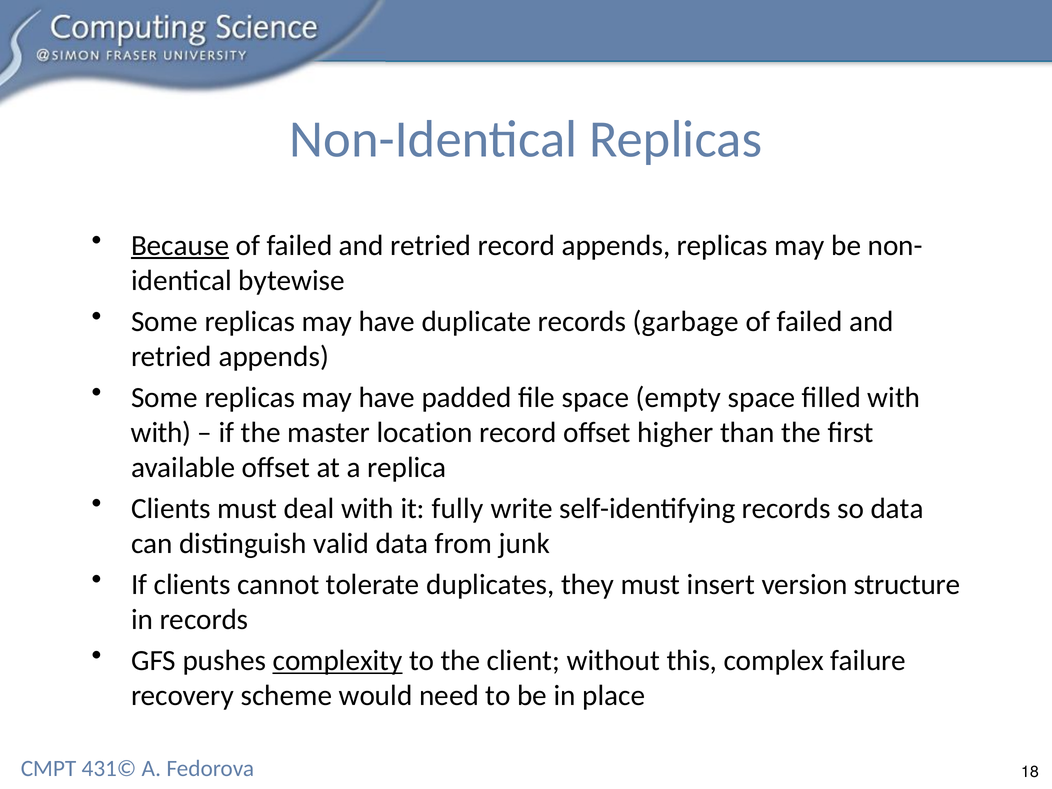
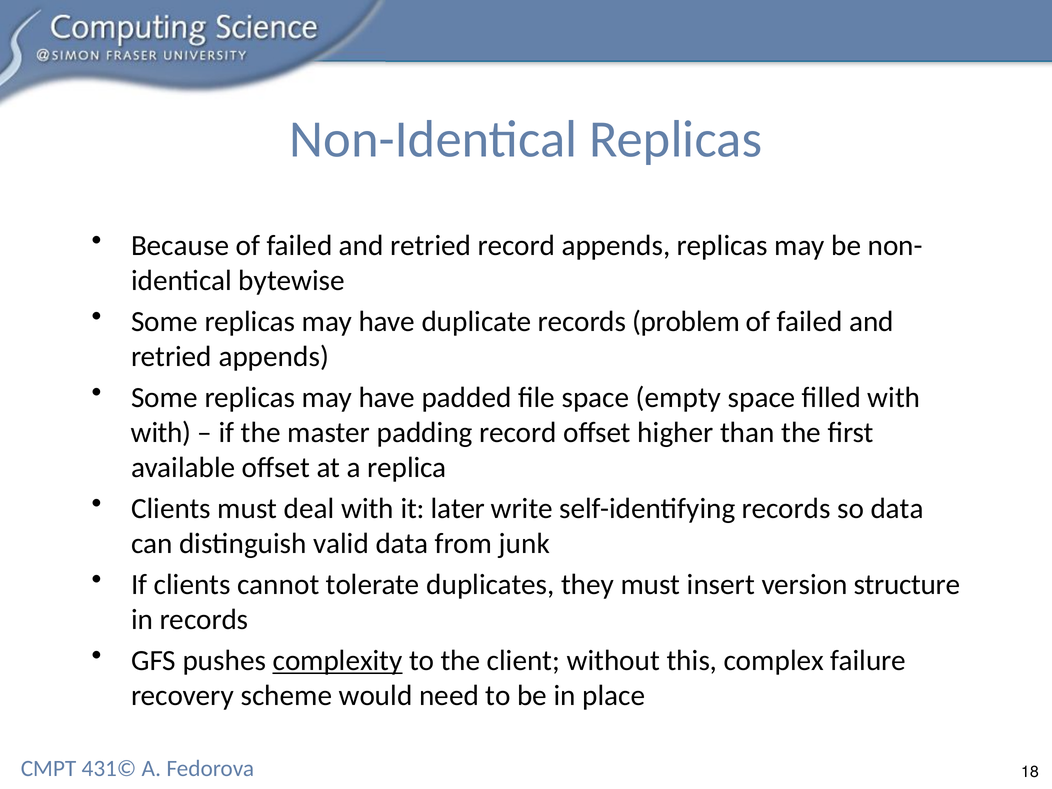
Because underline: present -> none
garbage: garbage -> problem
location: location -> padding
fully: fully -> later
